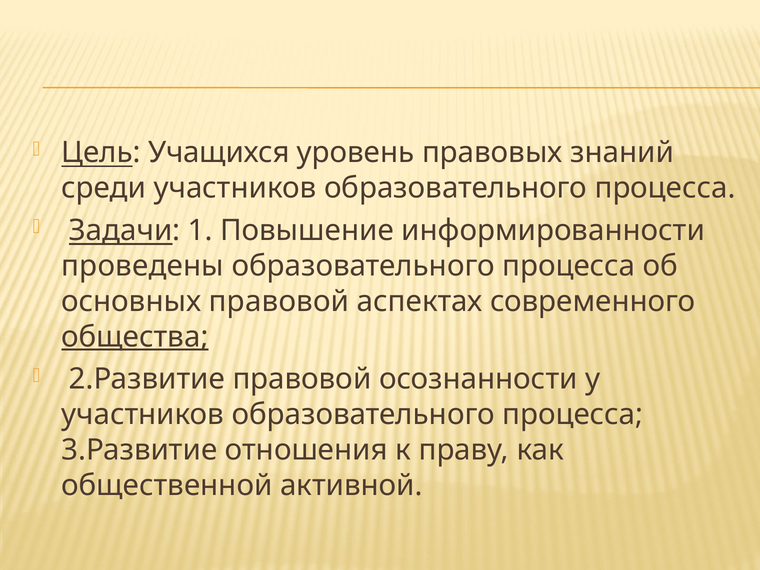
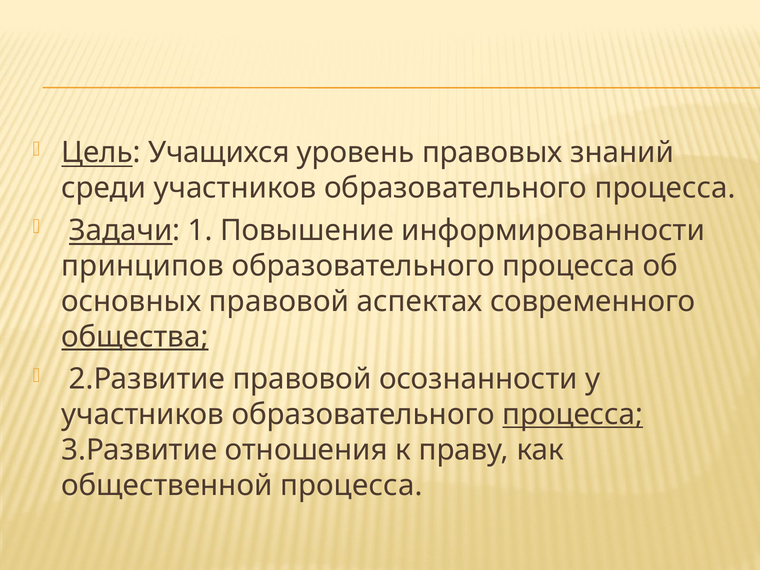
проведены: проведены -> принципов
процесса at (573, 415) underline: none -> present
общественной активной: активной -> процесса
